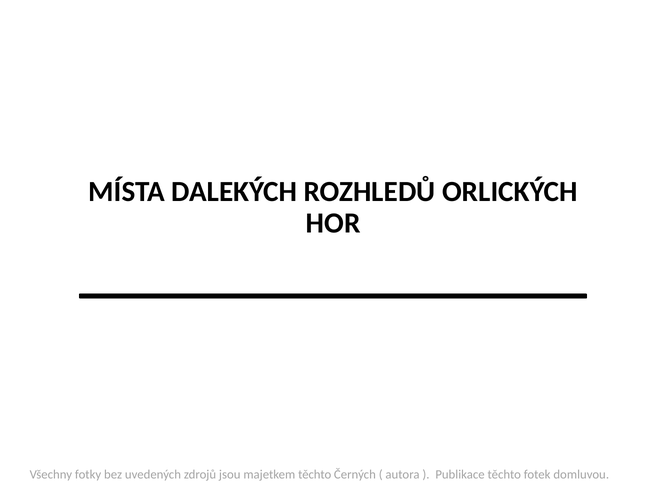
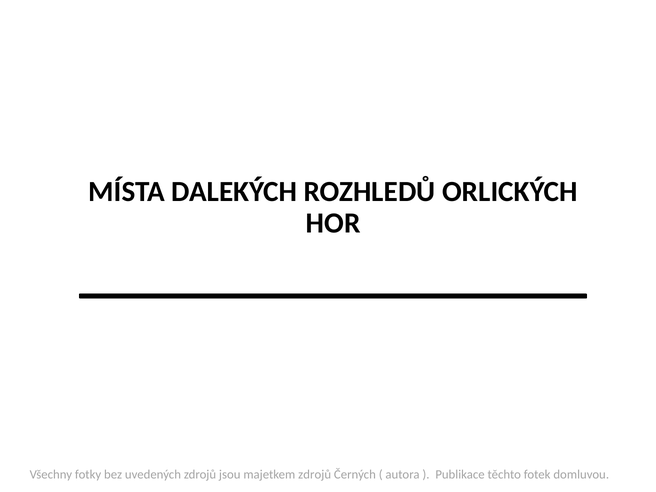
majetkem těchto: těchto -> zdrojů
